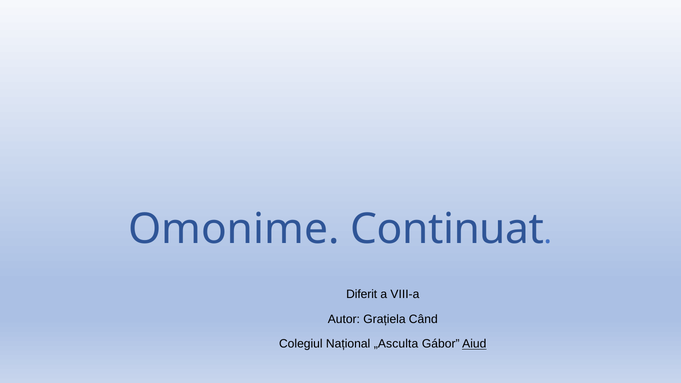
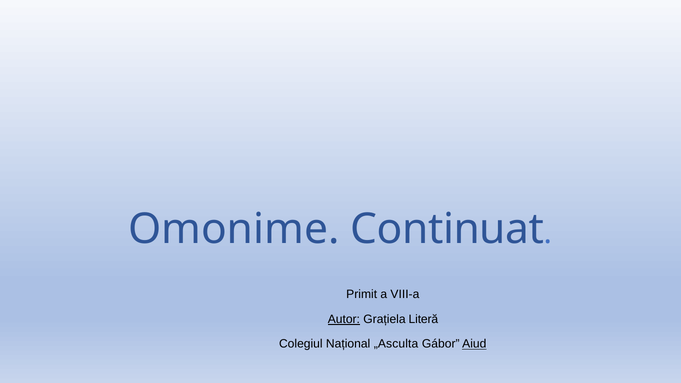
Diferit: Diferit -> Primit
Autor underline: none -> present
Când: Când -> Literă
